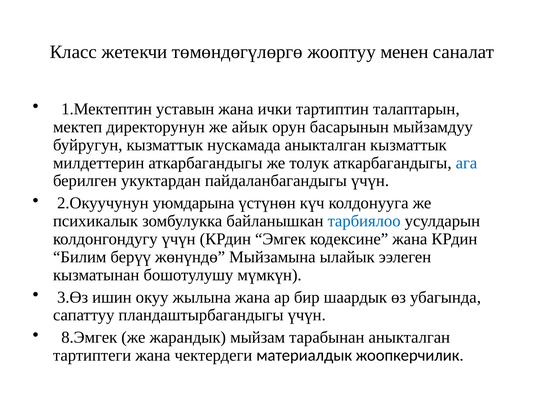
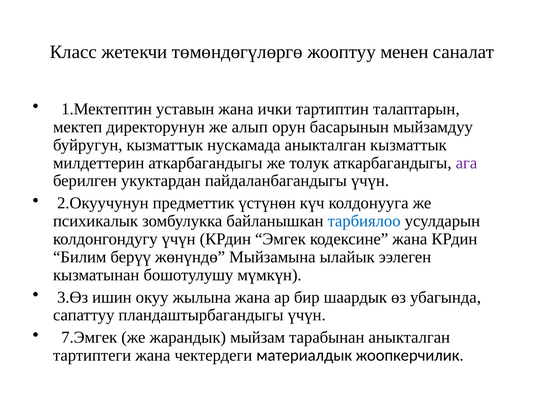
айык: айык -> алып
ага colour: blue -> purple
уюмдарына: уюмдарына -> предметтик
8.Эмгек: 8.Эмгек -> 7.Эмгек
